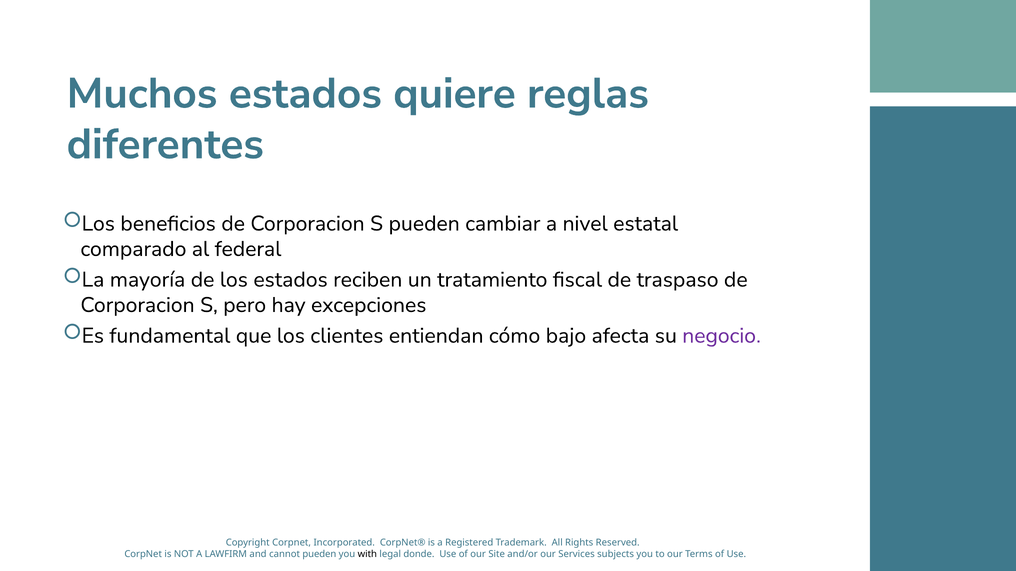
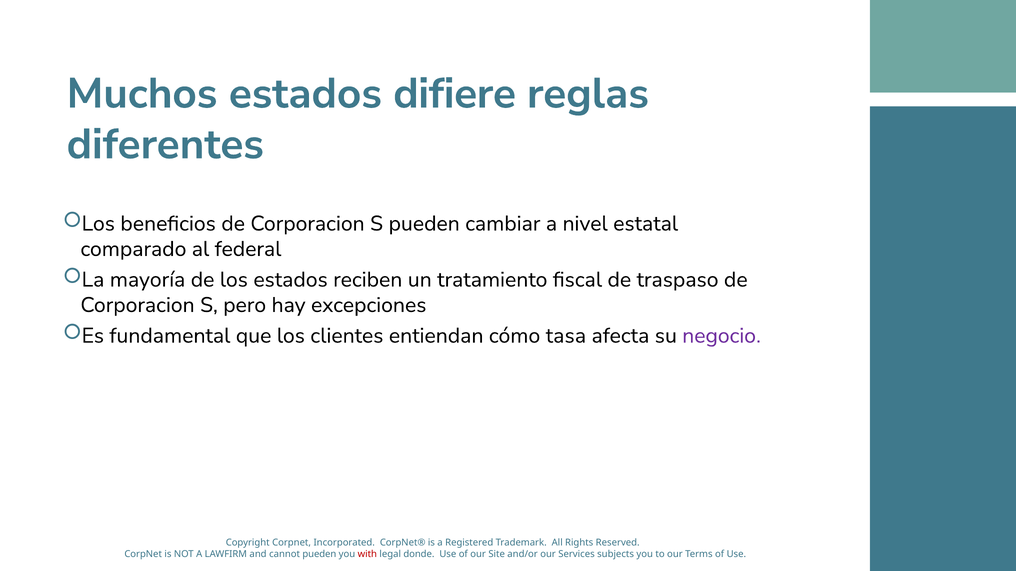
quiere: quiere -> difiere
bajo: bajo -> tasa
with colour: black -> red
